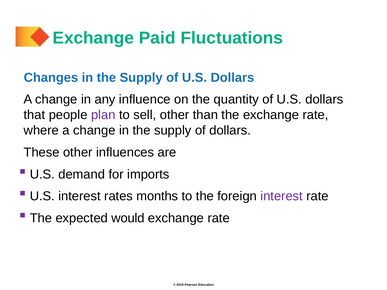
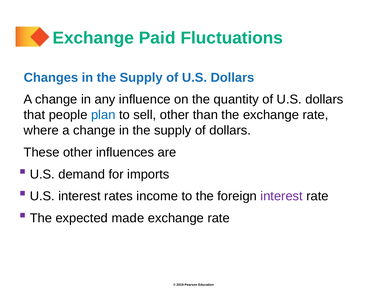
plan colour: purple -> blue
months: months -> income
would: would -> made
